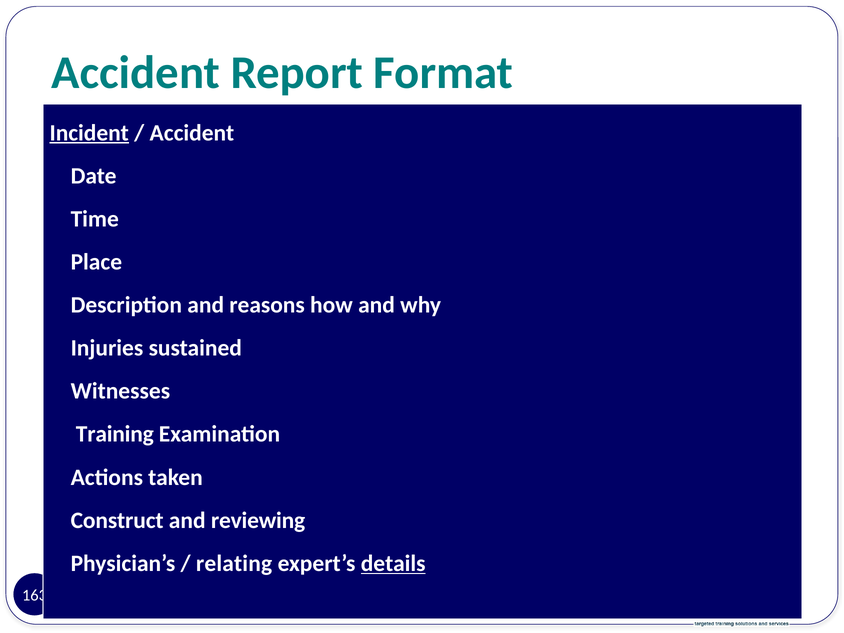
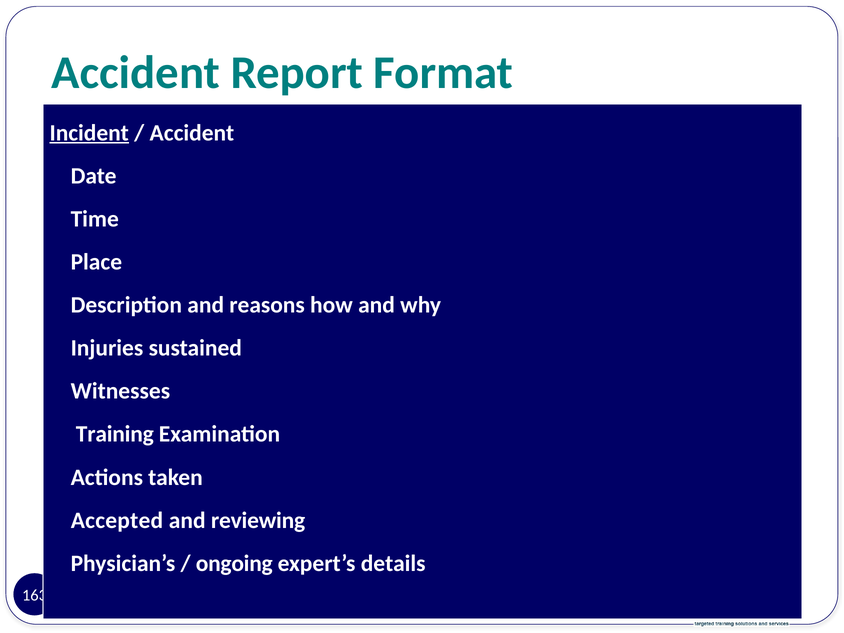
Construct: Construct -> Accepted
relating: relating -> ongoing
details underline: present -> none
